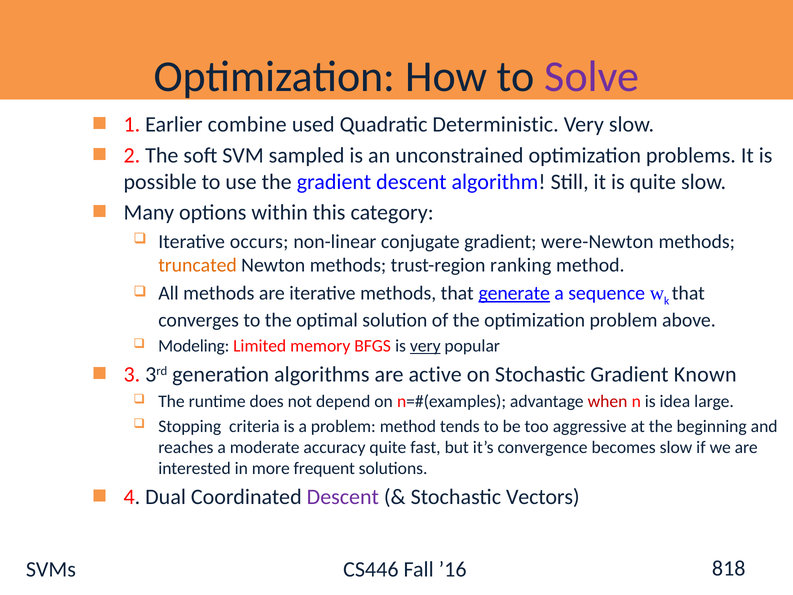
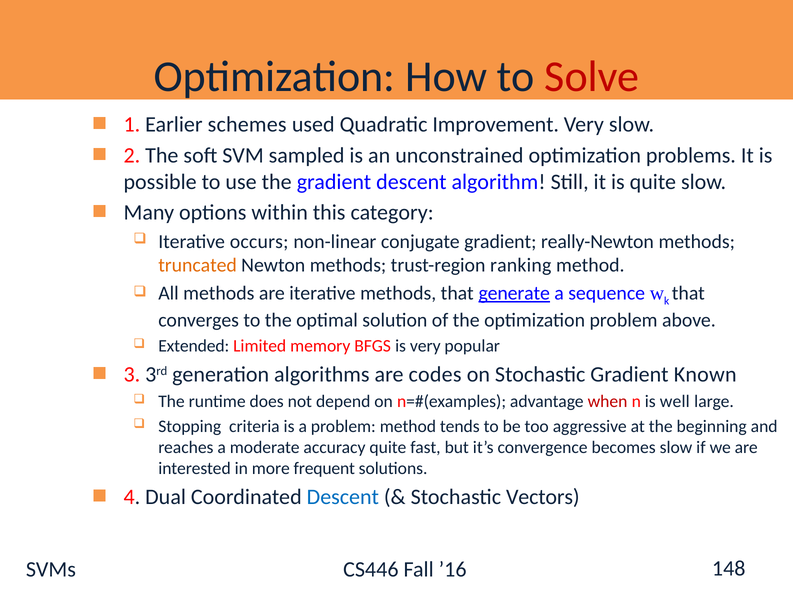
Solve colour: purple -> red
combine: combine -> schemes
Deterministic: Deterministic -> Improvement
were-Newton: were-Newton -> really-Newton
Modeling: Modeling -> Extended
very at (425, 346) underline: present -> none
active: active -> codes
idea: idea -> well
Descent at (343, 497) colour: purple -> blue
818: 818 -> 148
